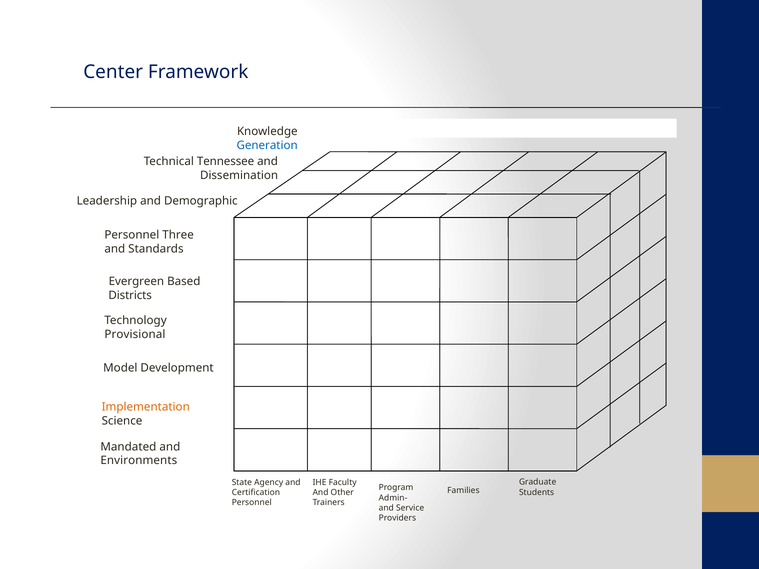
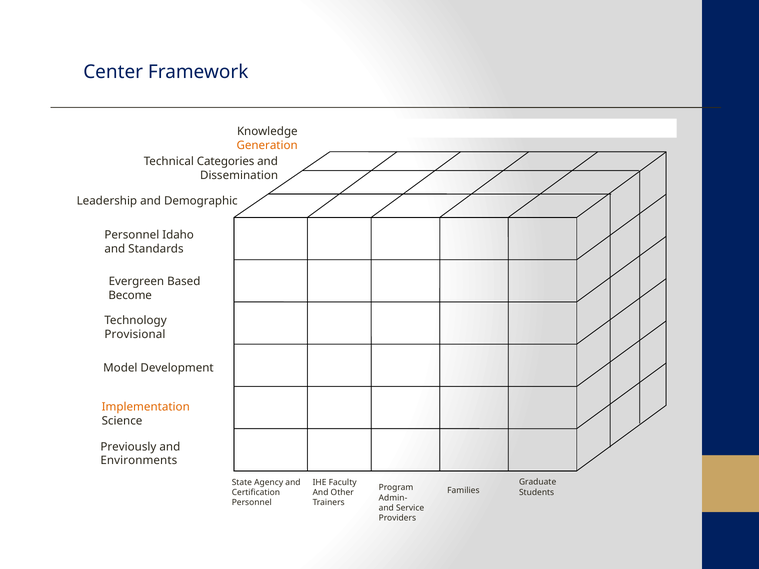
Generation colour: blue -> orange
Tennessee: Tennessee -> Categories
Three: Three -> Idaho
Districts: Districts -> Become
Mandated: Mandated -> Previously
